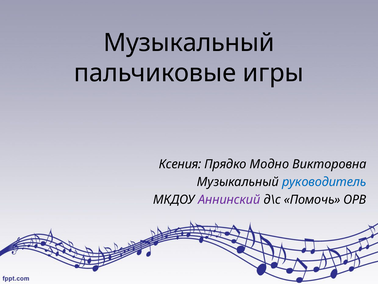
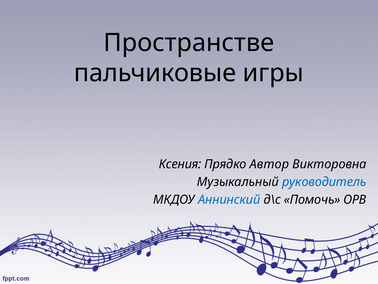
Музыкальный at (189, 43): Музыкальный -> Пространстве
Модно: Модно -> Автор
Аннинский colour: purple -> blue
